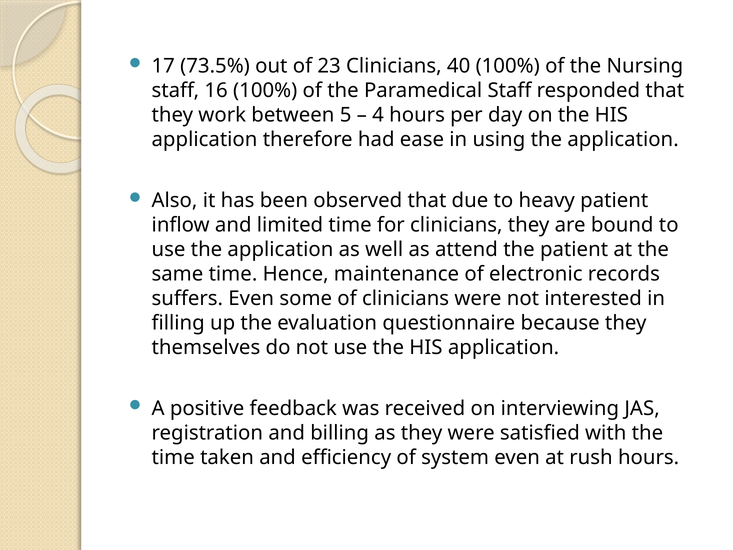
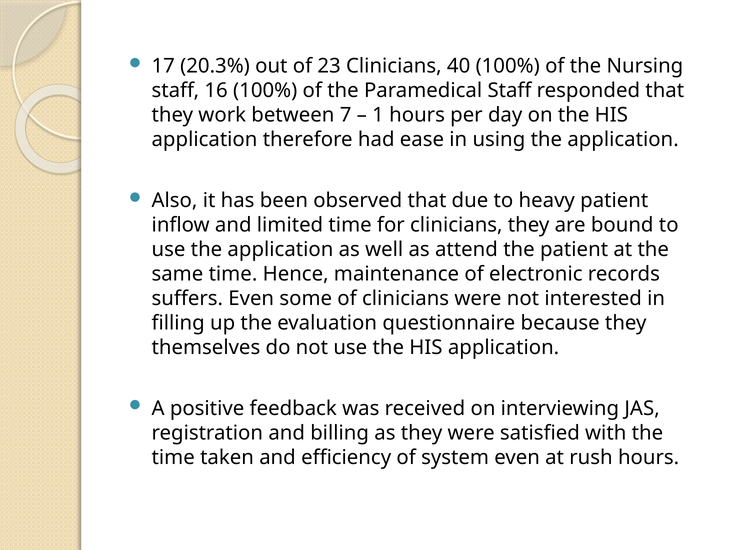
73.5%: 73.5% -> 20.3%
5: 5 -> 7
4: 4 -> 1
